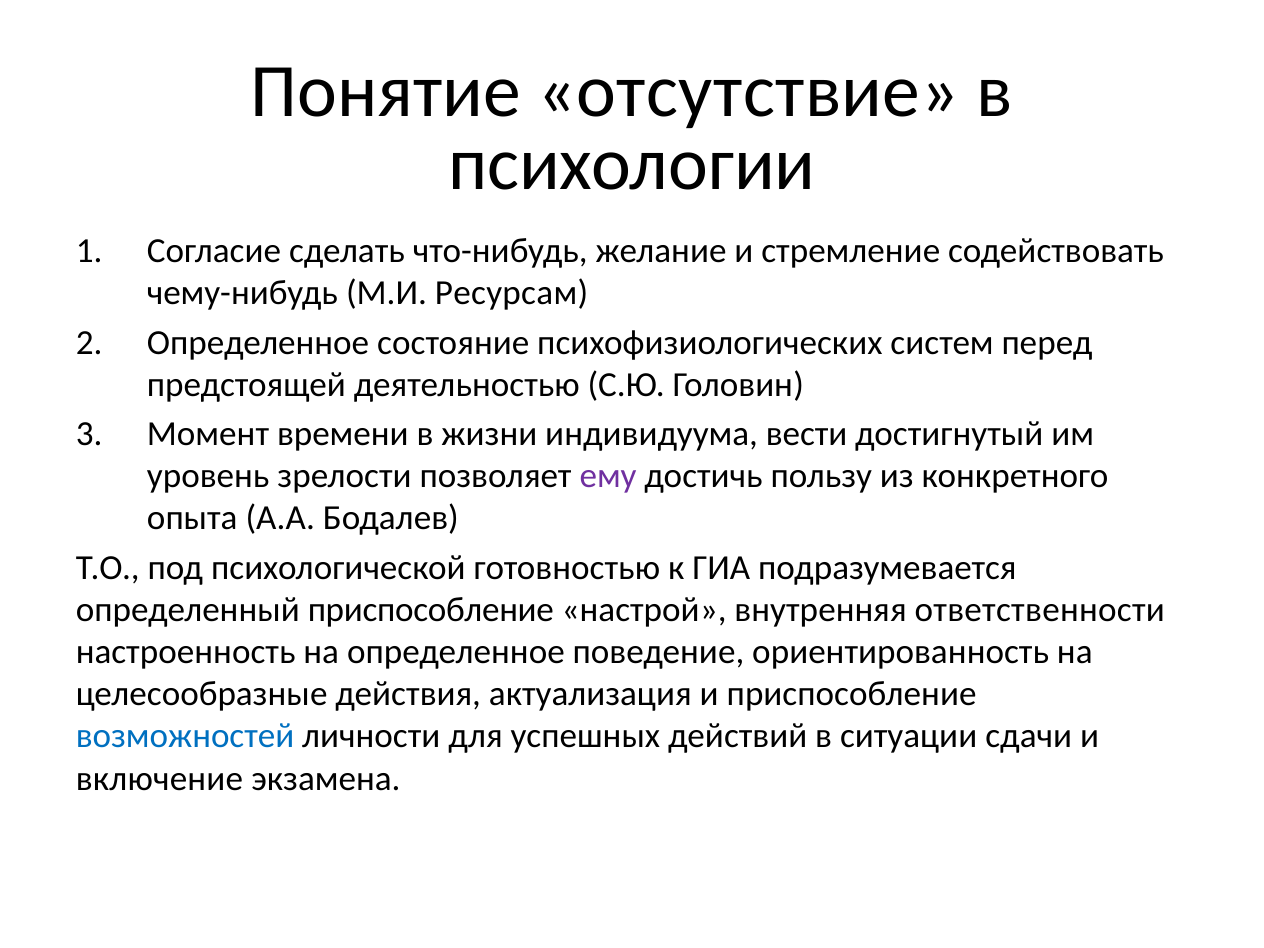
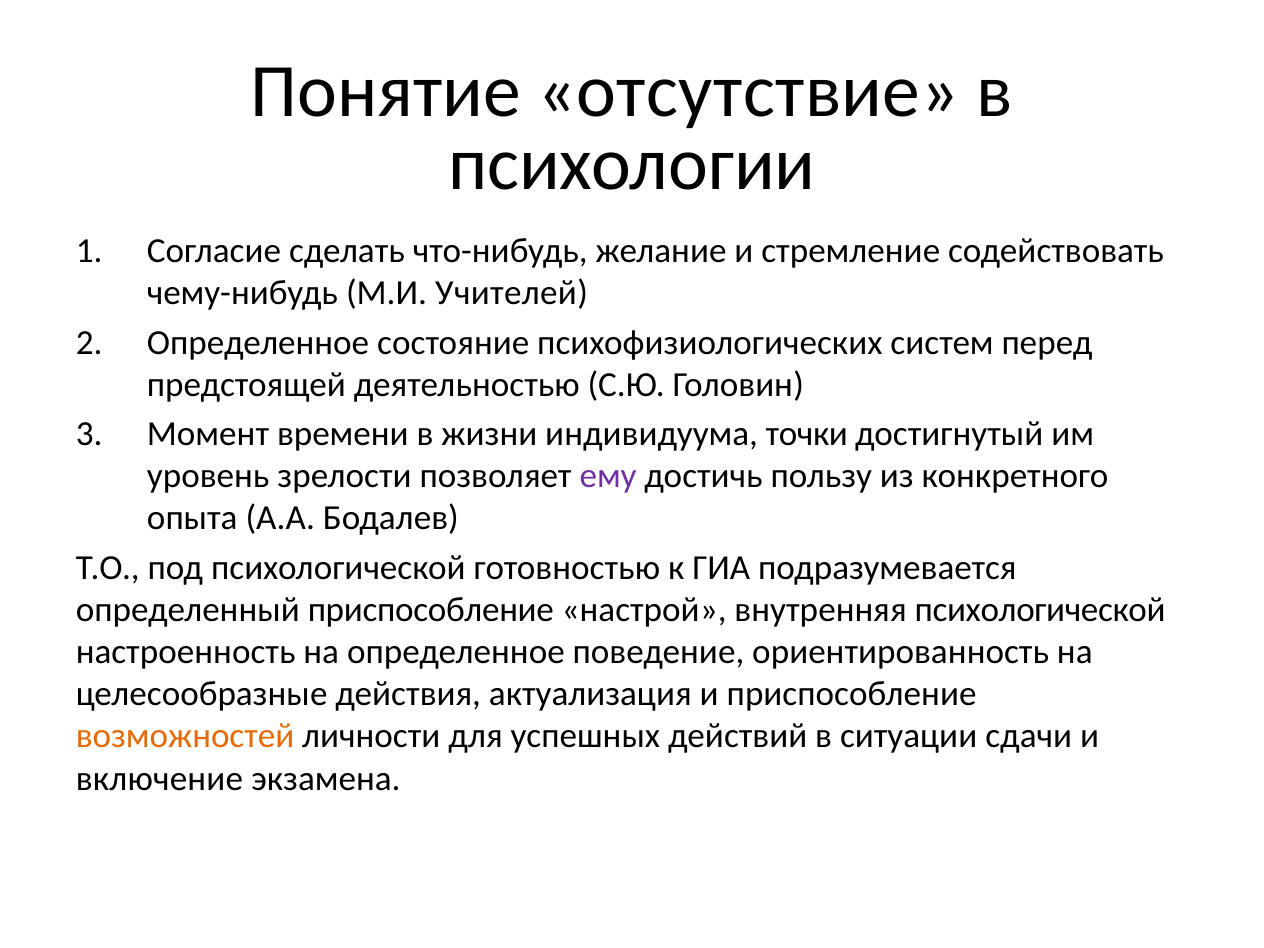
Ресурсам: Ресурсам -> Учителей
вести: вести -> точки
внутренняя ответственности: ответственности -> психологической
возможностей colour: blue -> orange
